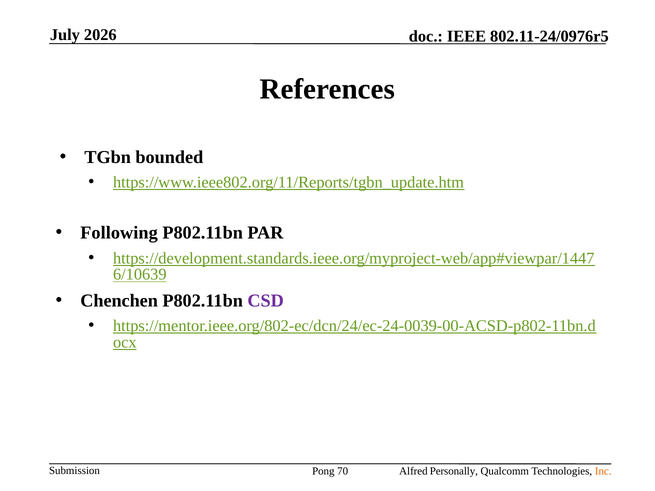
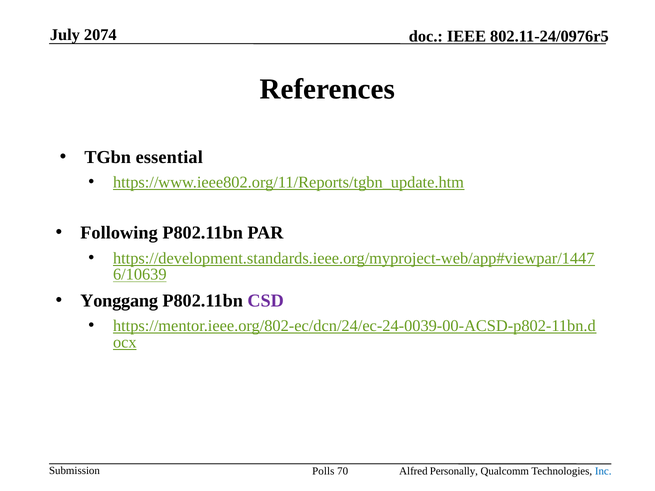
2026: 2026 -> 2074
bounded: bounded -> essential
Chenchen: Chenchen -> Yonggang
Pong: Pong -> Polls
Inc colour: orange -> blue
